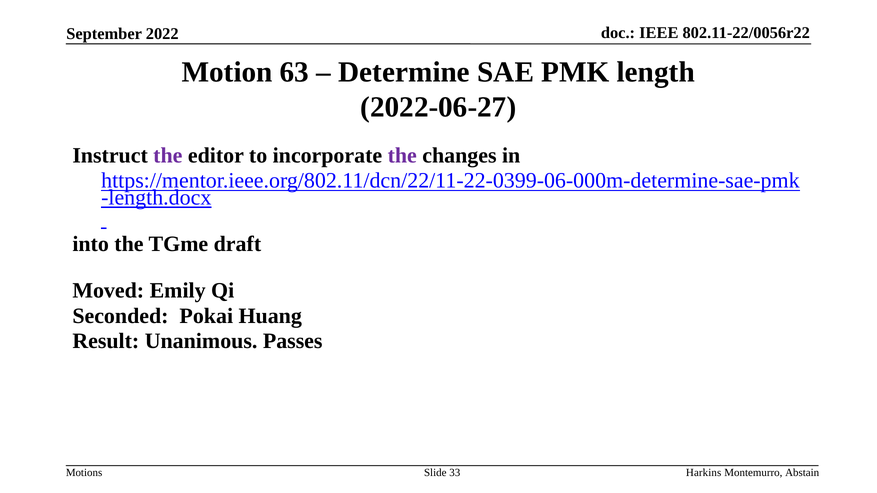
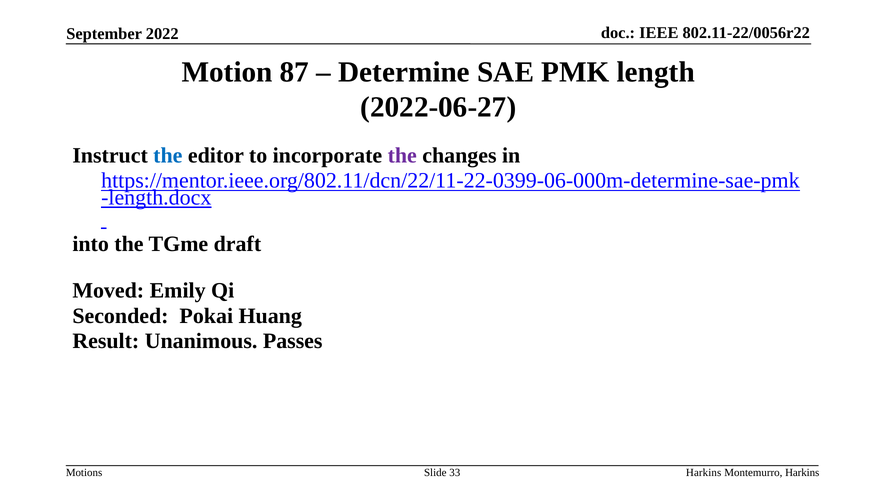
63: 63 -> 87
the at (168, 155) colour: purple -> blue
Montemurro Abstain: Abstain -> Harkins
